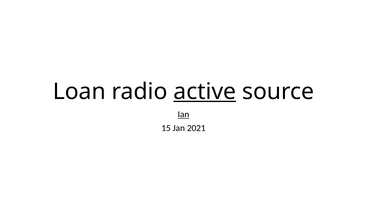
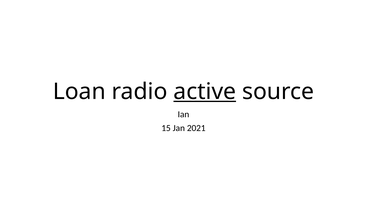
Ian underline: present -> none
